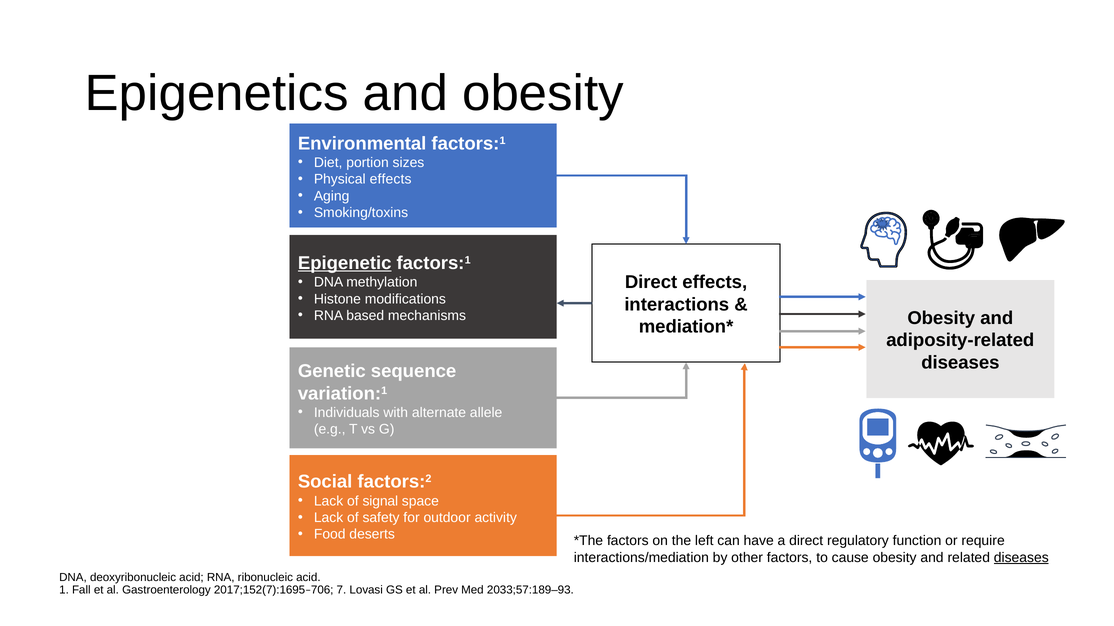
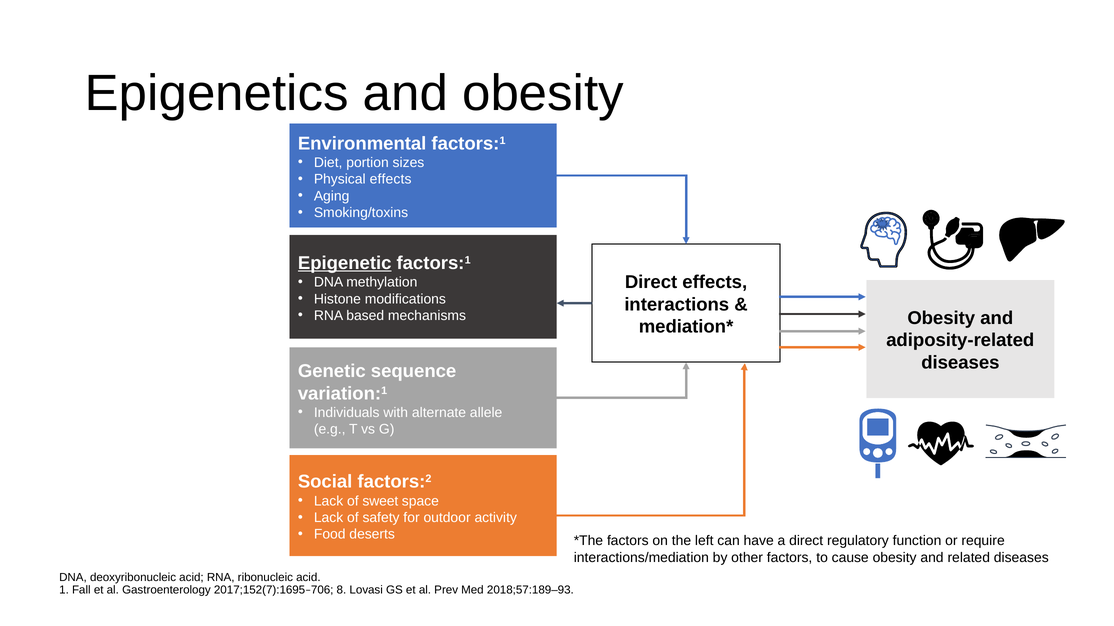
signal: signal -> sweet
diseases at (1021, 558) underline: present -> none
7: 7 -> 8
2033;57:189–93: 2033;57:189–93 -> 2018;57:189–93
